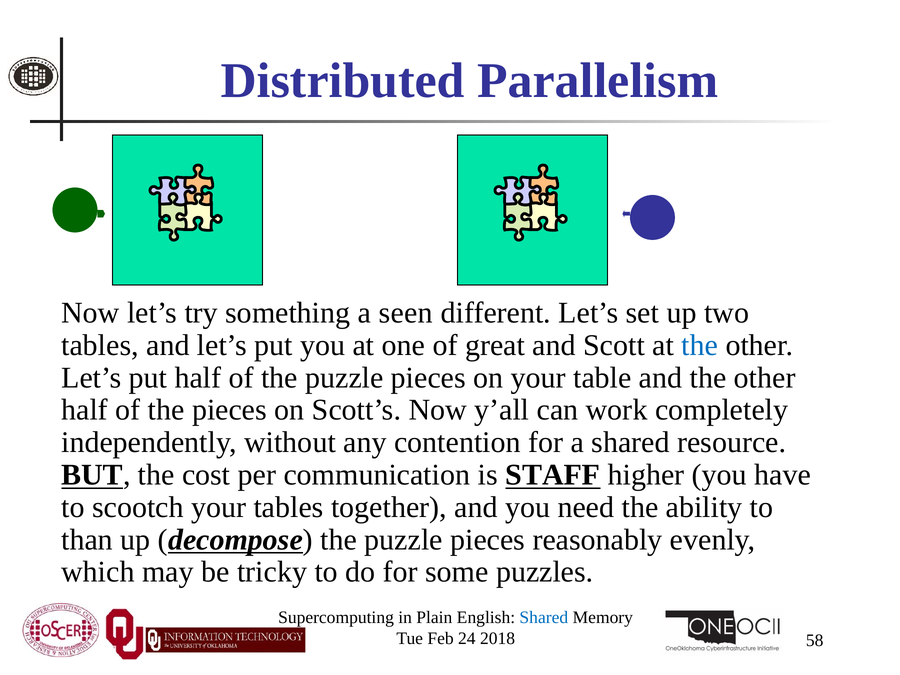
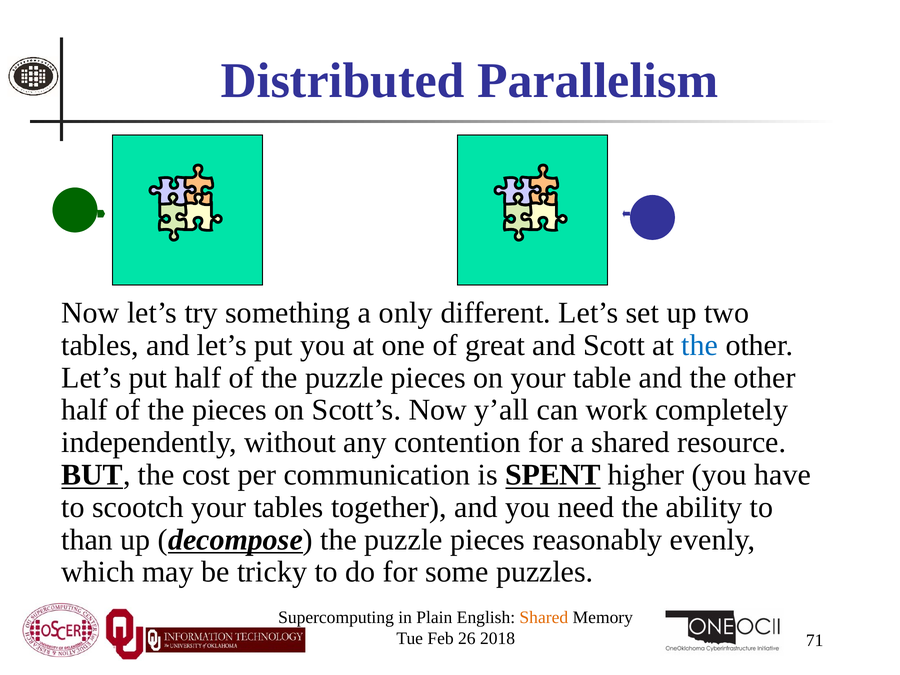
seen: seen -> only
STAFF: STAFF -> SPENT
Shared at (544, 618) colour: blue -> orange
24: 24 -> 26
58: 58 -> 71
